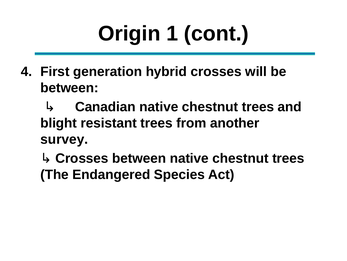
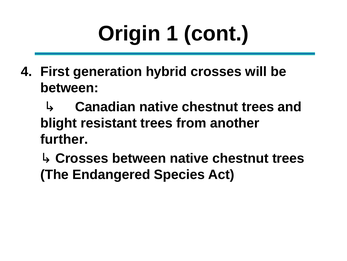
survey: survey -> further
